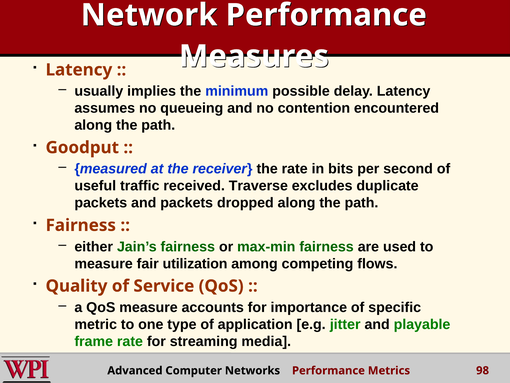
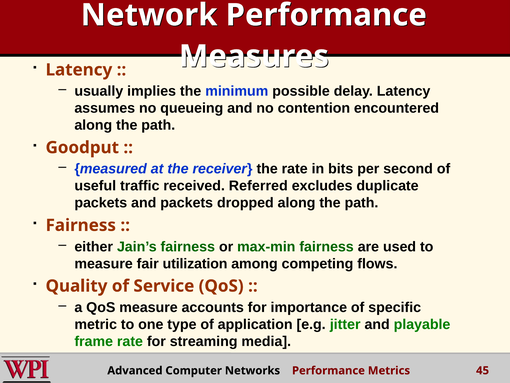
Traverse: Traverse -> Referred
98: 98 -> 45
